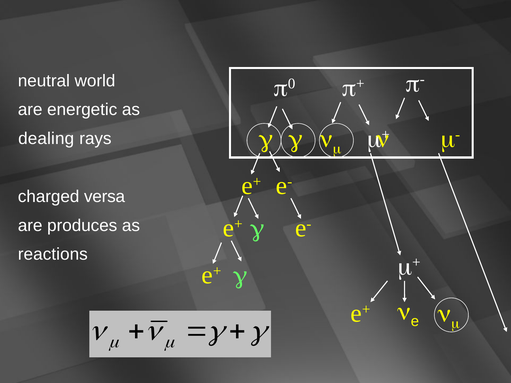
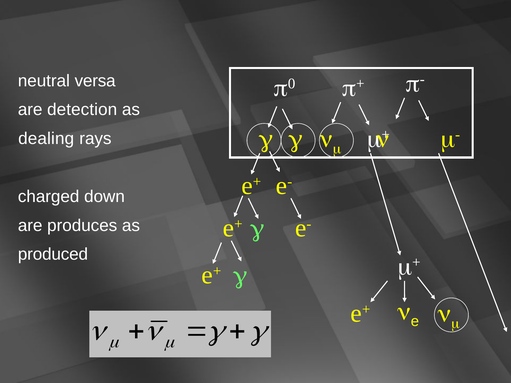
world: world -> versa
energetic: energetic -> detection
versa: versa -> down
reactions: reactions -> produced
